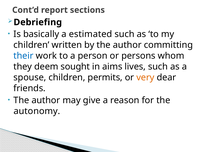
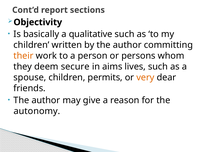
Debriefing: Debriefing -> Objectivity
estimated: estimated -> qualitative
their colour: blue -> orange
sought: sought -> secure
